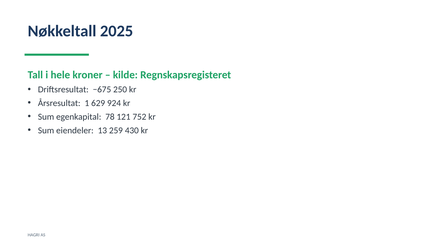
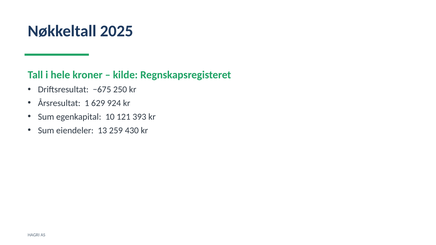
78: 78 -> 10
752: 752 -> 393
